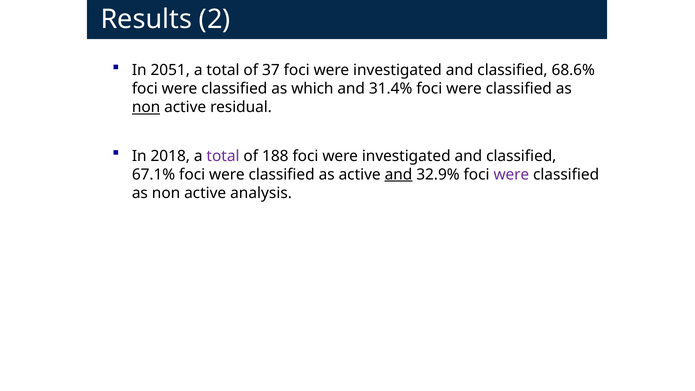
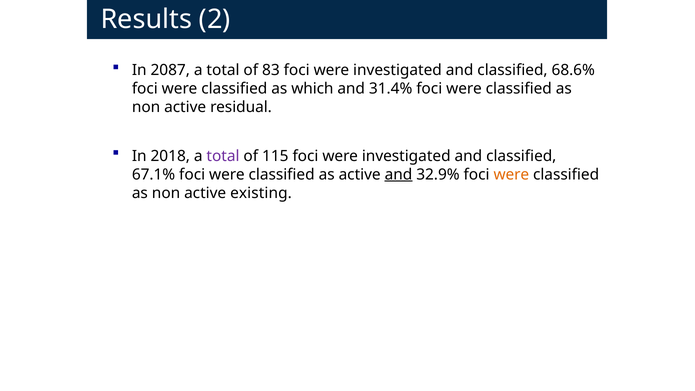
2051: 2051 -> 2087
37: 37 -> 83
non at (146, 107) underline: present -> none
188: 188 -> 115
were at (511, 174) colour: purple -> orange
analysis: analysis -> existing
